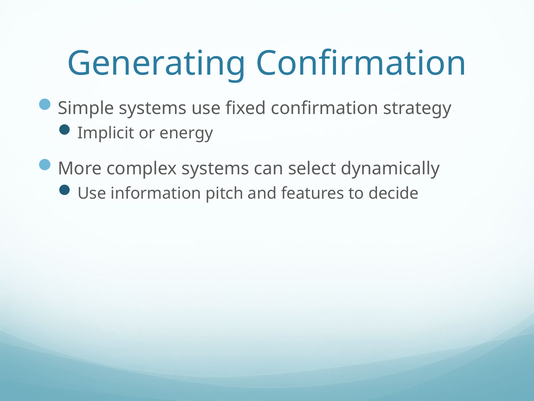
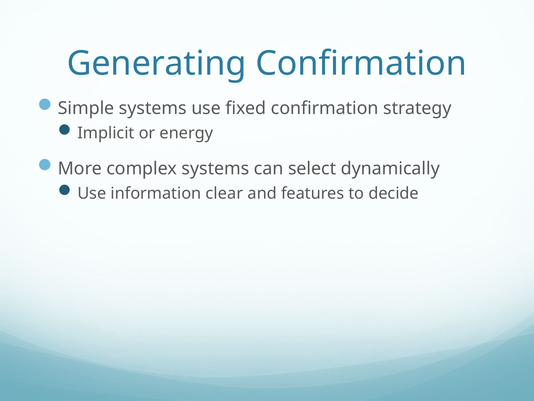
pitch: pitch -> clear
